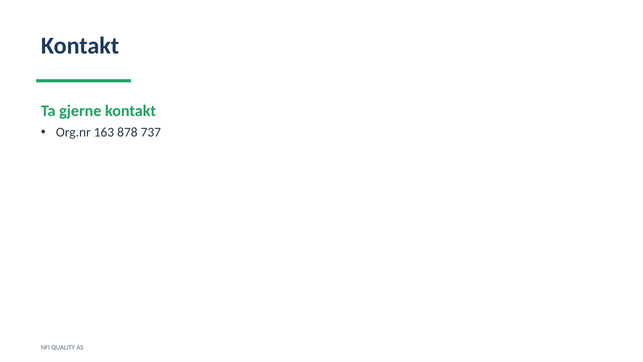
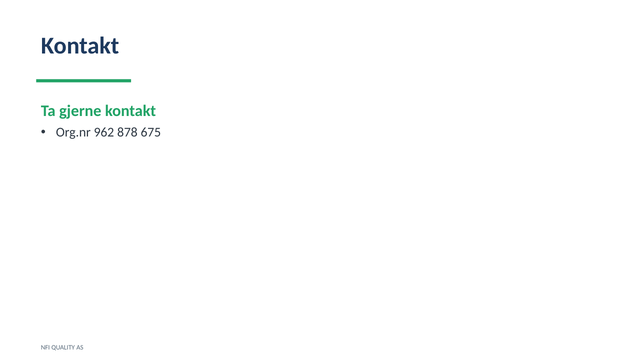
163: 163 -> 962
737: 737 -> 675
